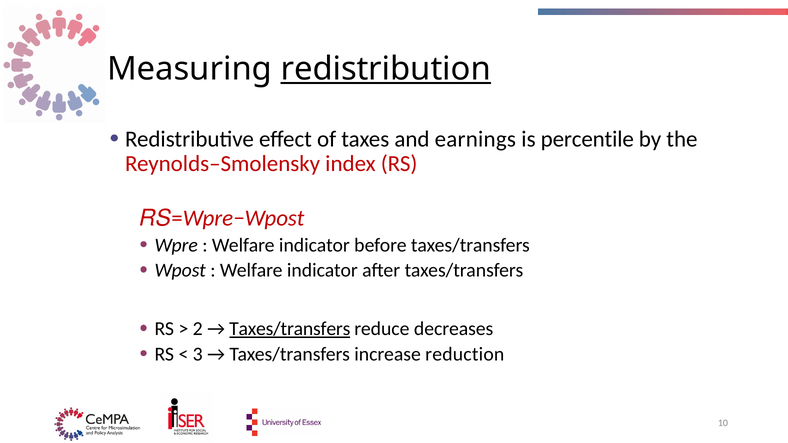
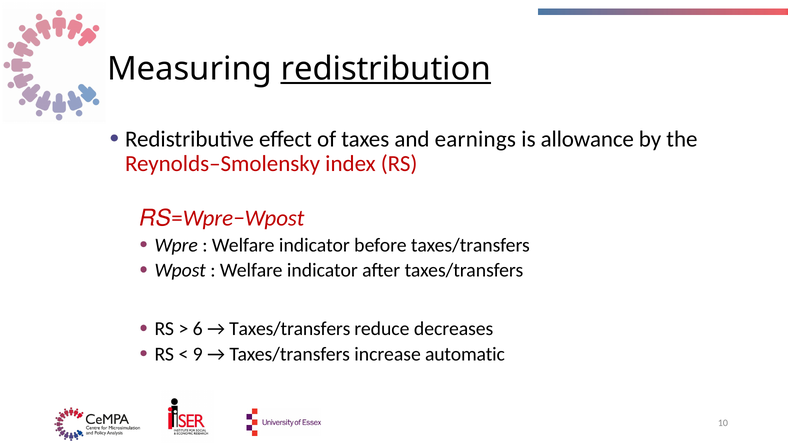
percentile: percentile -> allowance
2: 2 -> 6
Taxes/transfers at (290, 329) underline: present -> none
3: 3 -> 9
reduction: reduction -> automatic
